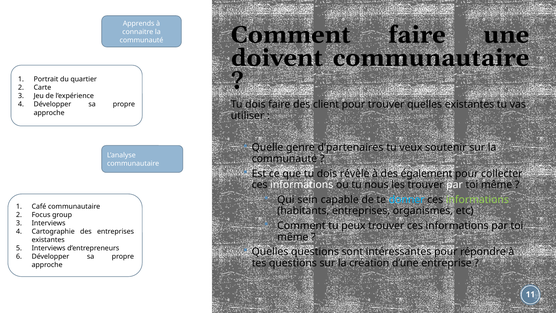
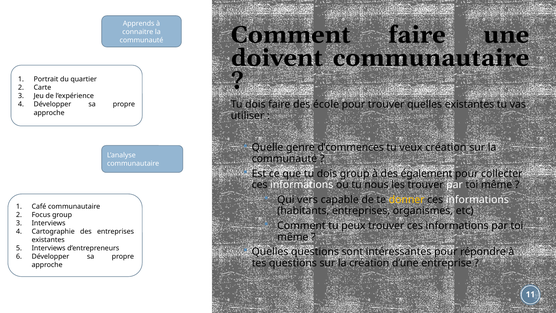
client: client -> école
d’partenaires: d’partenaires -> d’commences
veux soutenir: soutenir -> création
dois révèle: révèle -> group
sein: sein -> vers
donner colour: light blue -> yellow
informations at (477, 199) colour: light green -> white
